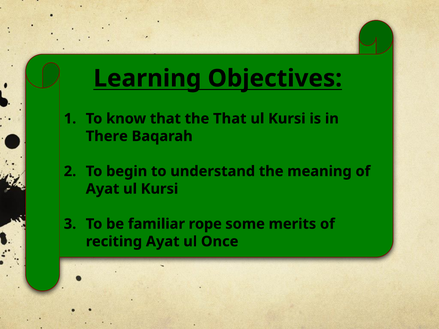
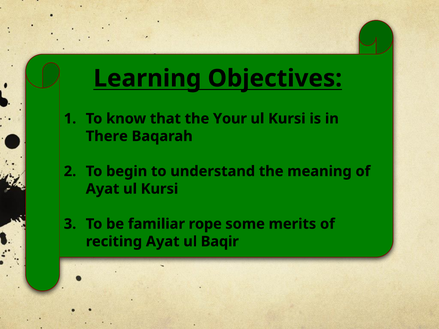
the That: That -> Your
Once: Once -> Baqir
